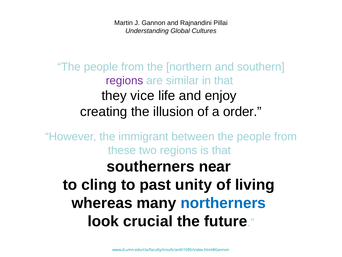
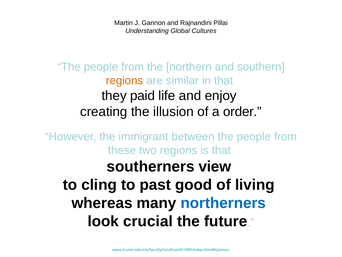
regions at (124, 81) colour: purple -> orange
vice: vice -> paid
near: near -> view
unity: unity -> good
